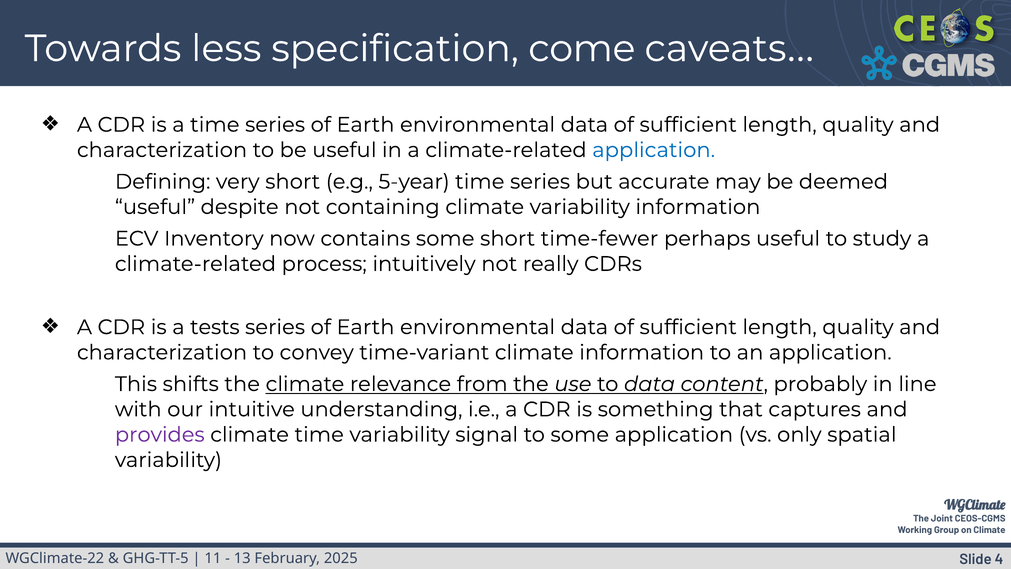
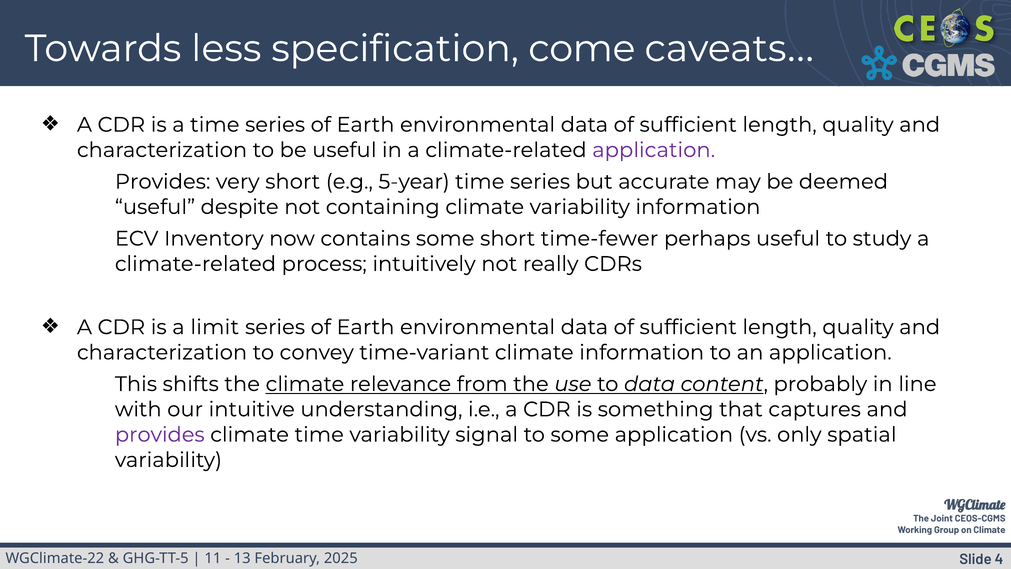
application at (654, 150) colour: blue -> purple
Defining at (163, 182): Defining -> Provides
tests: tests -> limit
